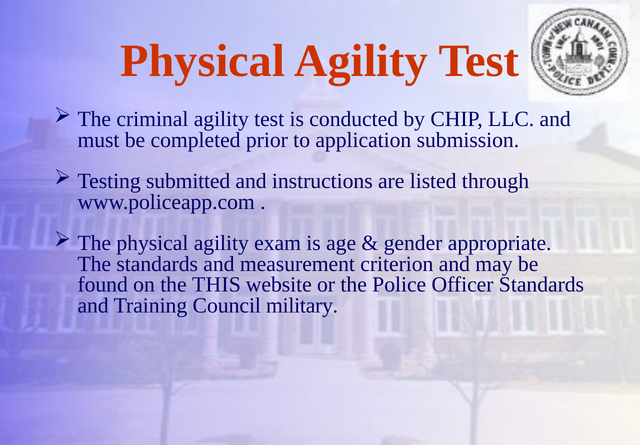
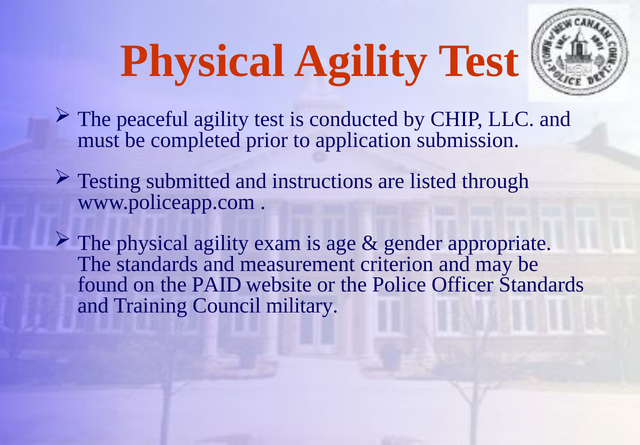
criminal: criminal -> peaceful
THIS: THIS -> PAID
